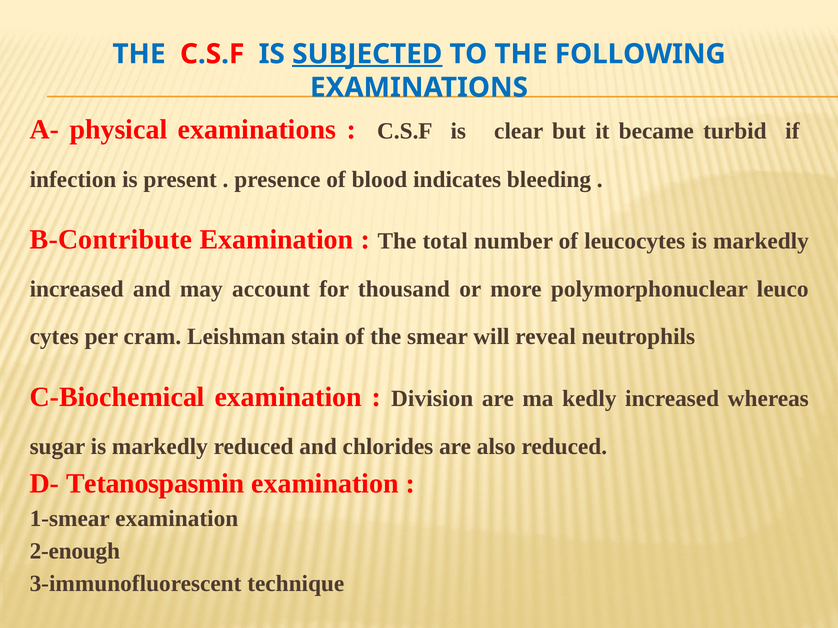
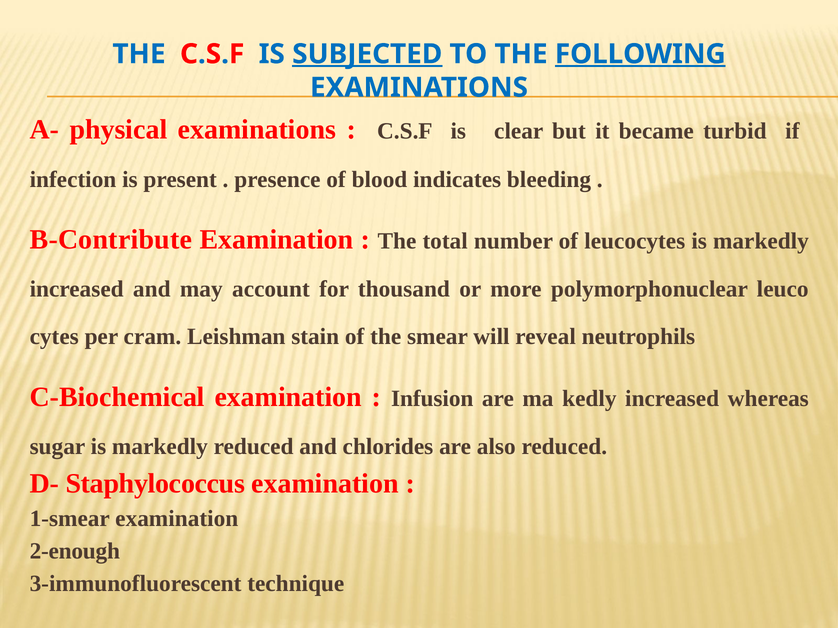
FOLLOWING underline: none -> present
Division: Division -> Infusion
Tetanospasmin: Tetanospasmin -> Staphylococcus
